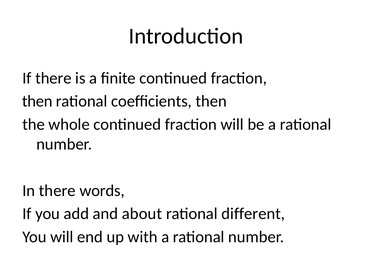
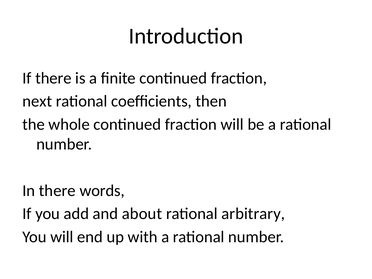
then at (37, 101): then -> next
different: different -> arbitrary
